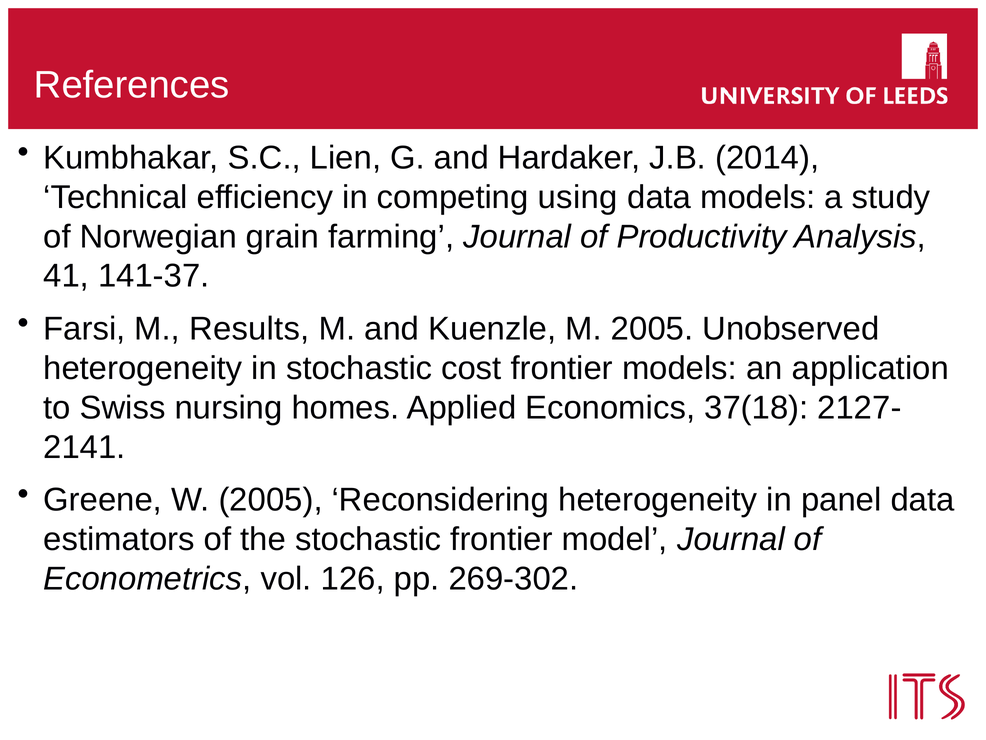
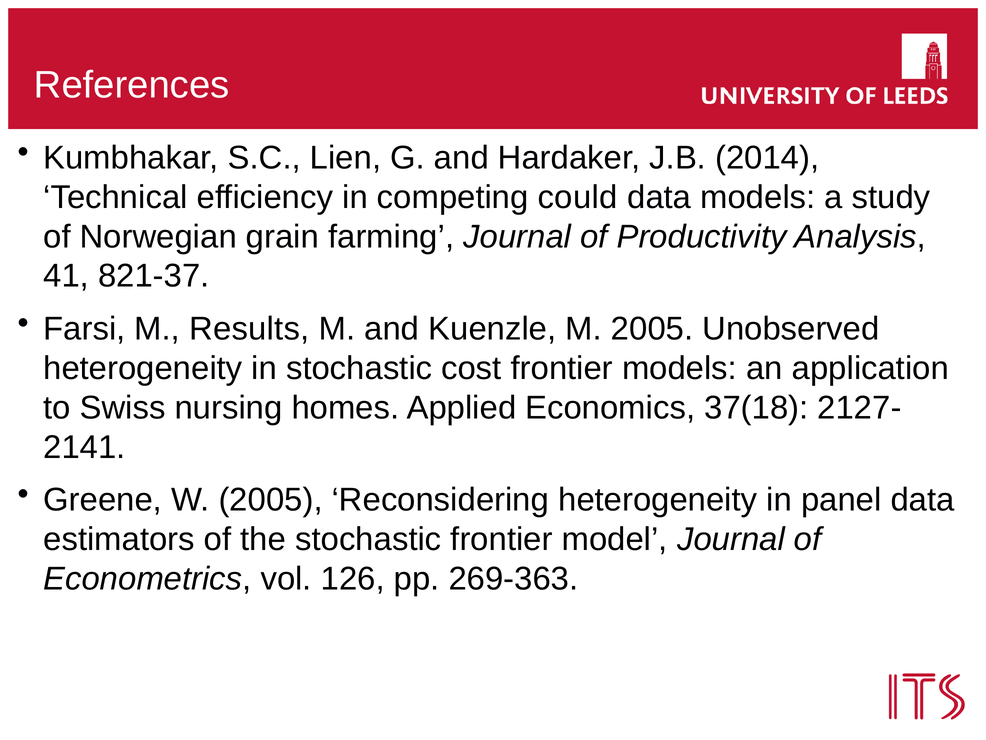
using: using -> could
141-37: 141-37 -> 821-37
269-302: 269-302 -> 269-363
